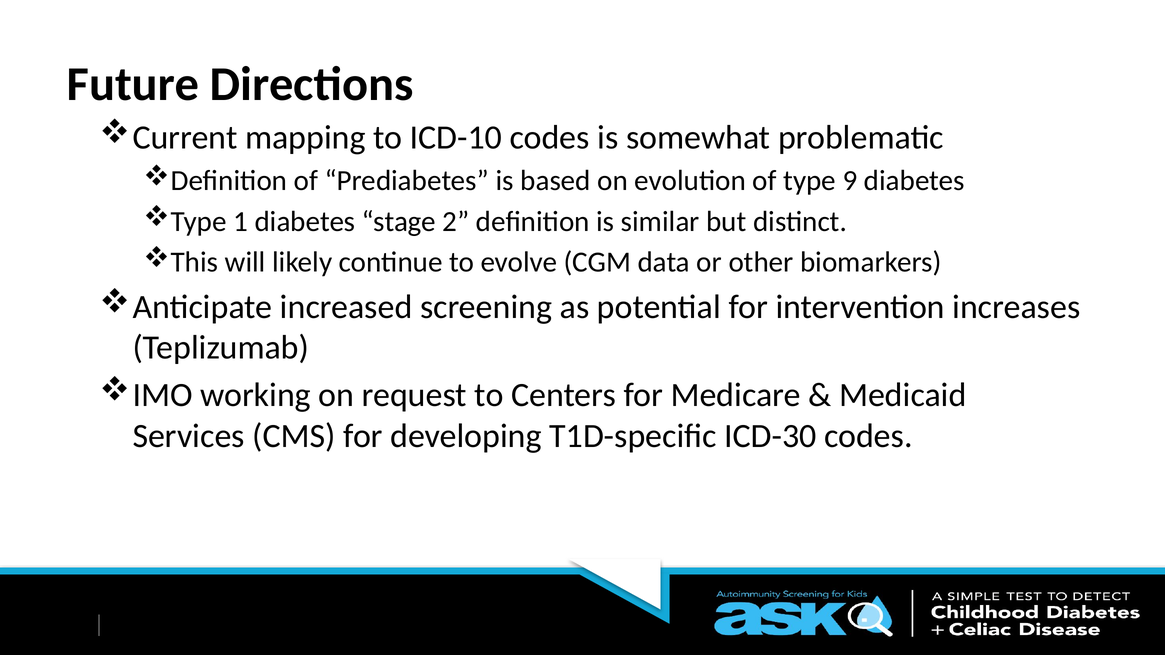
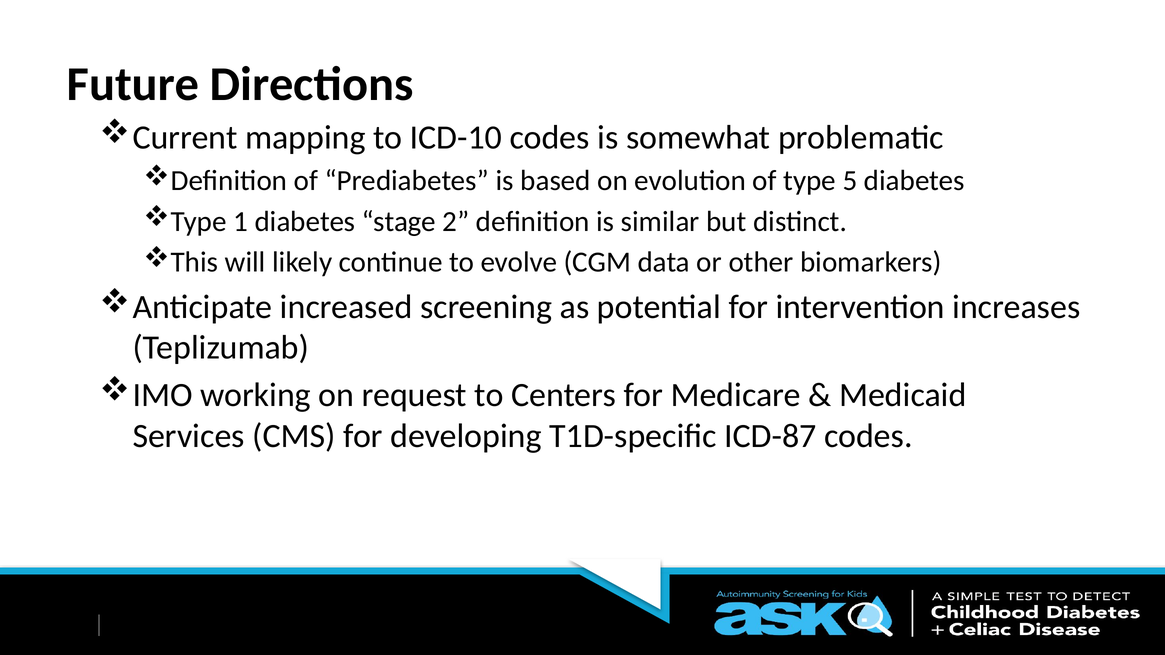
9: 9 -> 5
ICD-30: ICD-30 -> ICD-87
